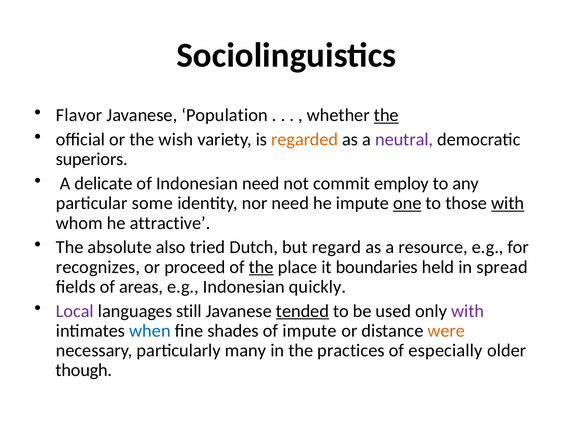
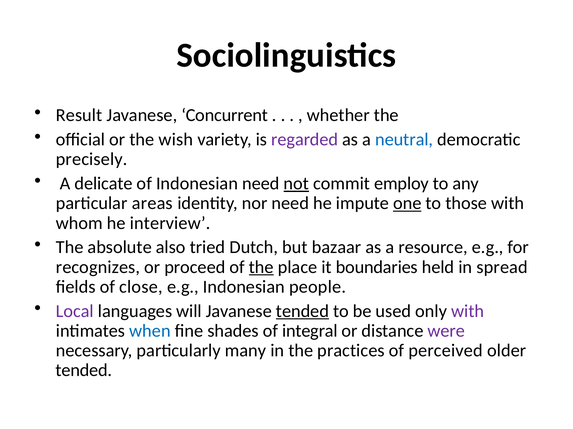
Flavor: Flavor -> Result
Population: Population -> Concurrent
the at (386, 115) underline: present -> none
regarded colour: orange -> purple
neutral colour: purple -> blue
superiors: superiors -> precisely
not underline: none -> present
some: some -> areas
with at (508, 204) underline: present -> none
attractive: attractive -> interview
regard: regard -> bazaar
areas: areas -> close
quickly: quickly -> people
still: still -> will
of impute: impute -> integral
were colour: orange -> purple
especially: especially -> perceived
though at (84, 371): though -> tended
